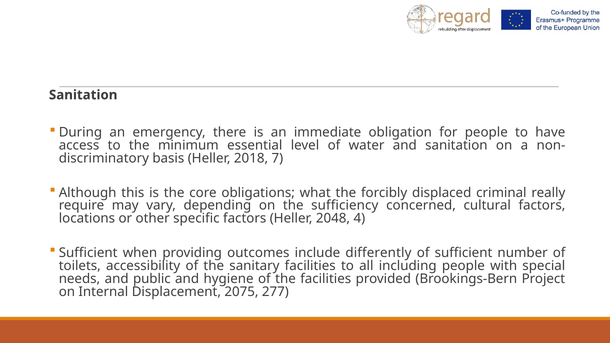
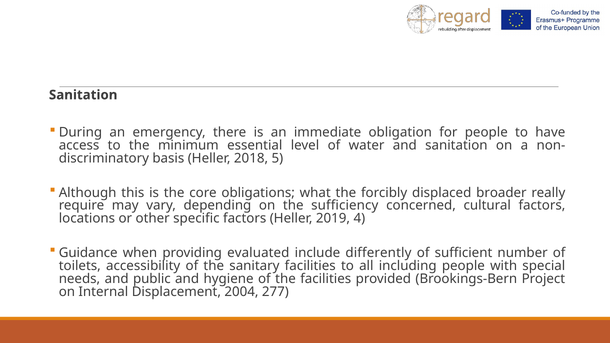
7: 7 -> 5
criminal: criminal -> broader
2048: 2048 -> 2019
Sufficient at (88, 253): Sufficient -> Guidance
outcomes: outcomes -> evaluated
2075: 2075 -> 2004
